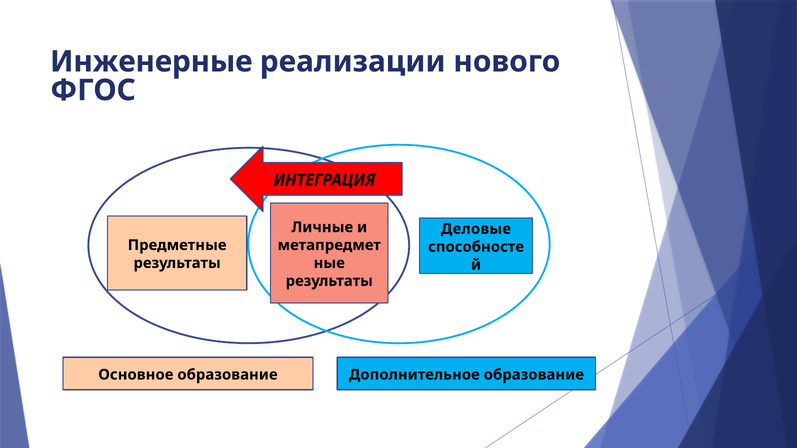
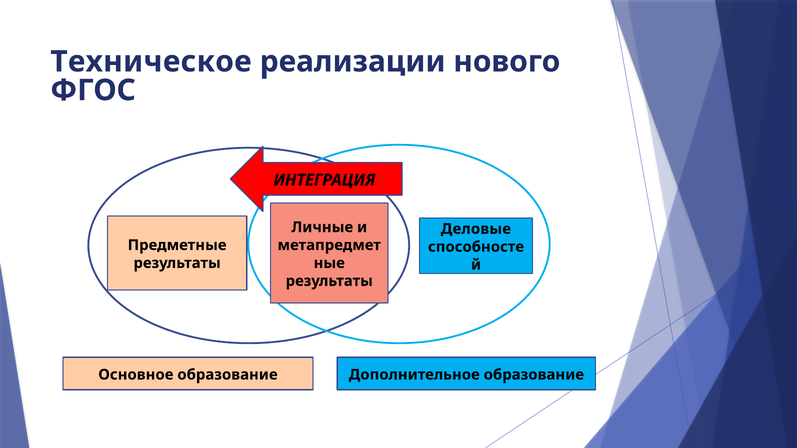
Инженерные: Инженерные -> Техническое
